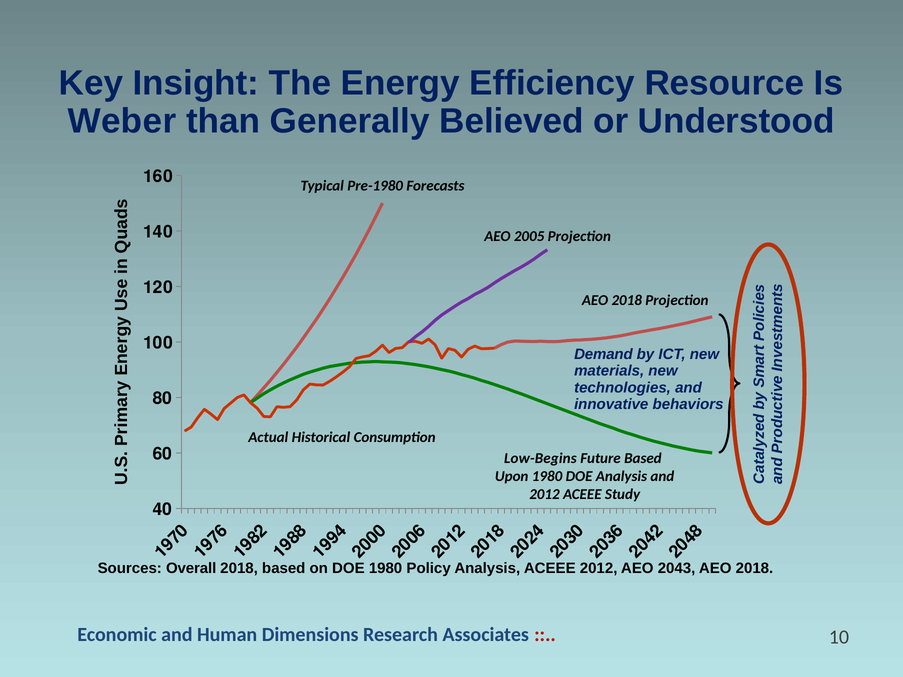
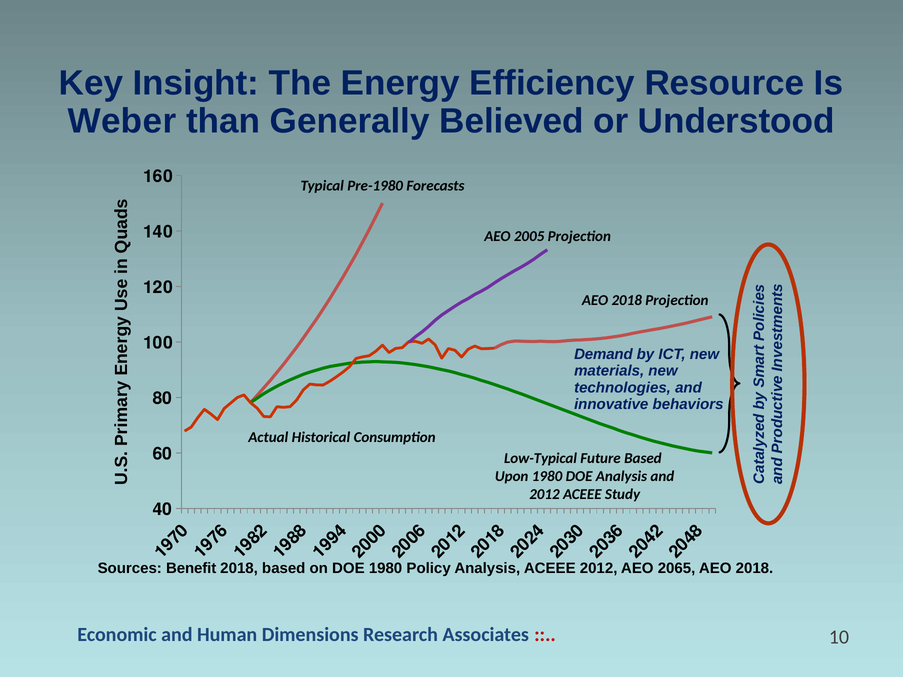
Low-Begins: Low-Begins -> Low-Typical
Overall: Overall -> Benefit
2043: 2043 -> 2065
